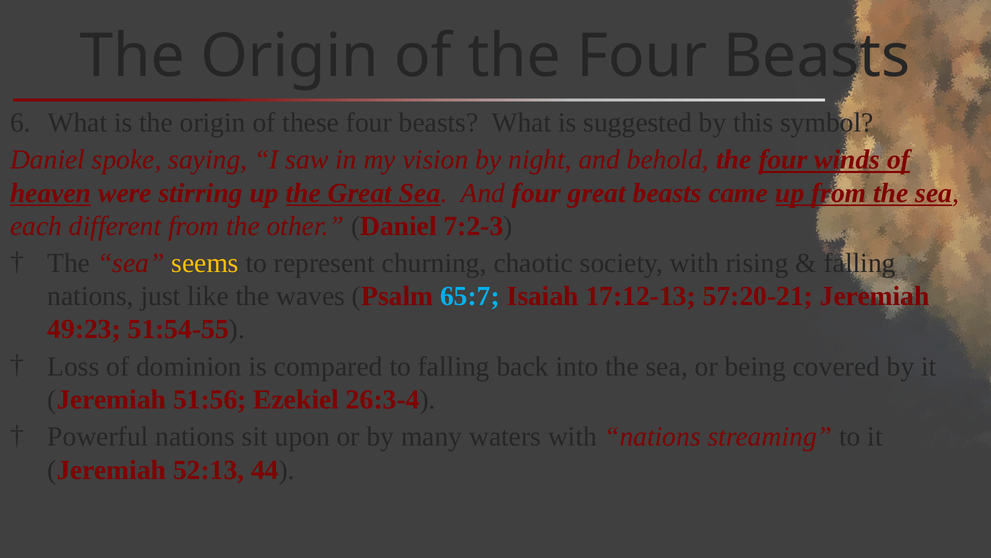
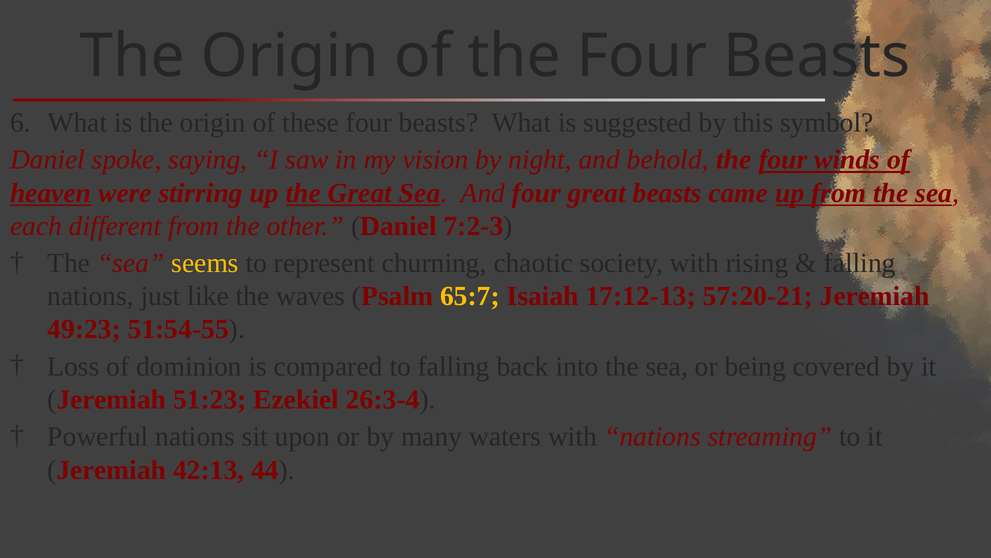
65:7 colour: light blue -> yellow
51:56: 51:56 -> 51:23
52:13: 52:13 -> 42:13
